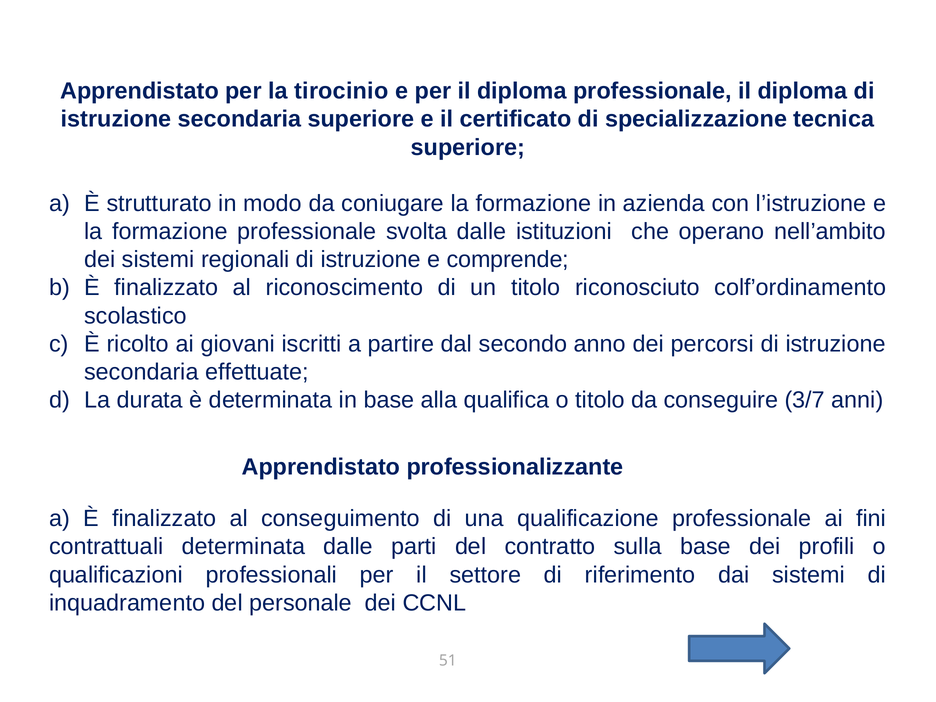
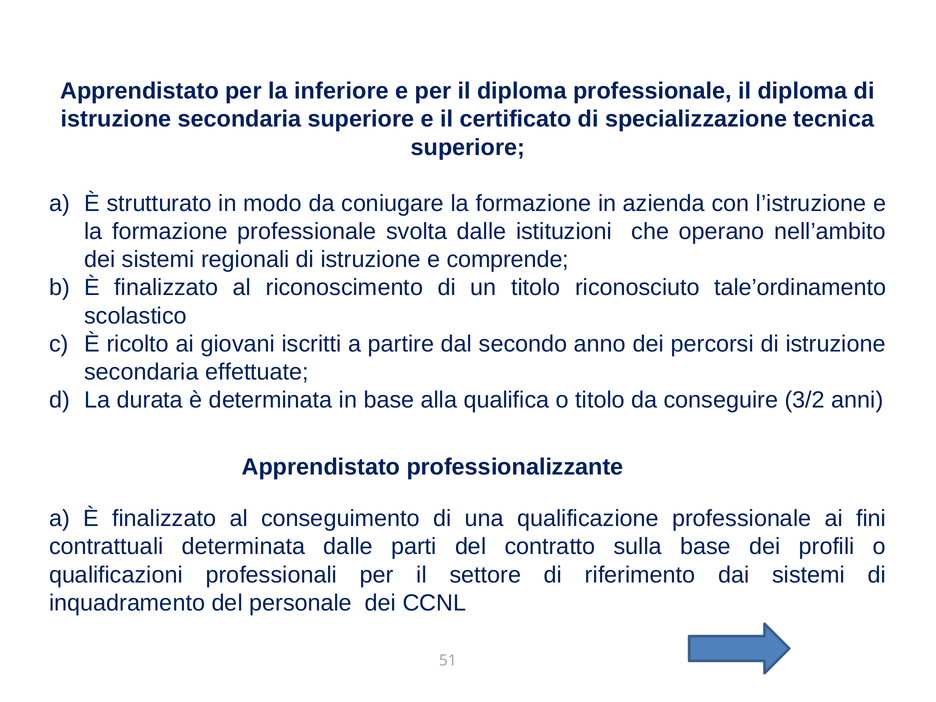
tirocinio: tirocinio -> inferiore
colf’ordinamento: colf’ordinamento -> tale’ordinamento
3/7: 3/7 -> 3/2
